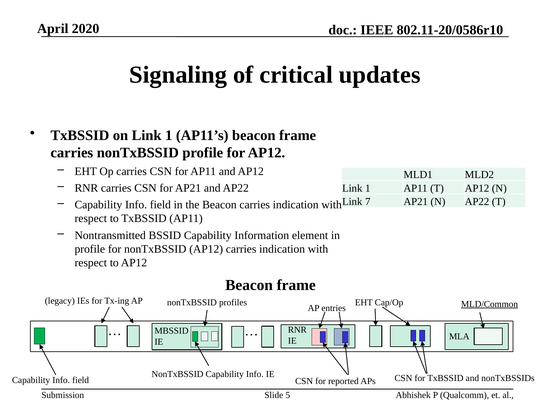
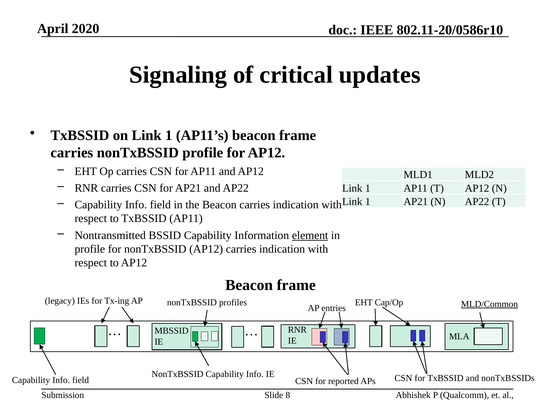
7 at (368, 202): 7 -> 1
element underline: none -> present
5: 5 -> 8
